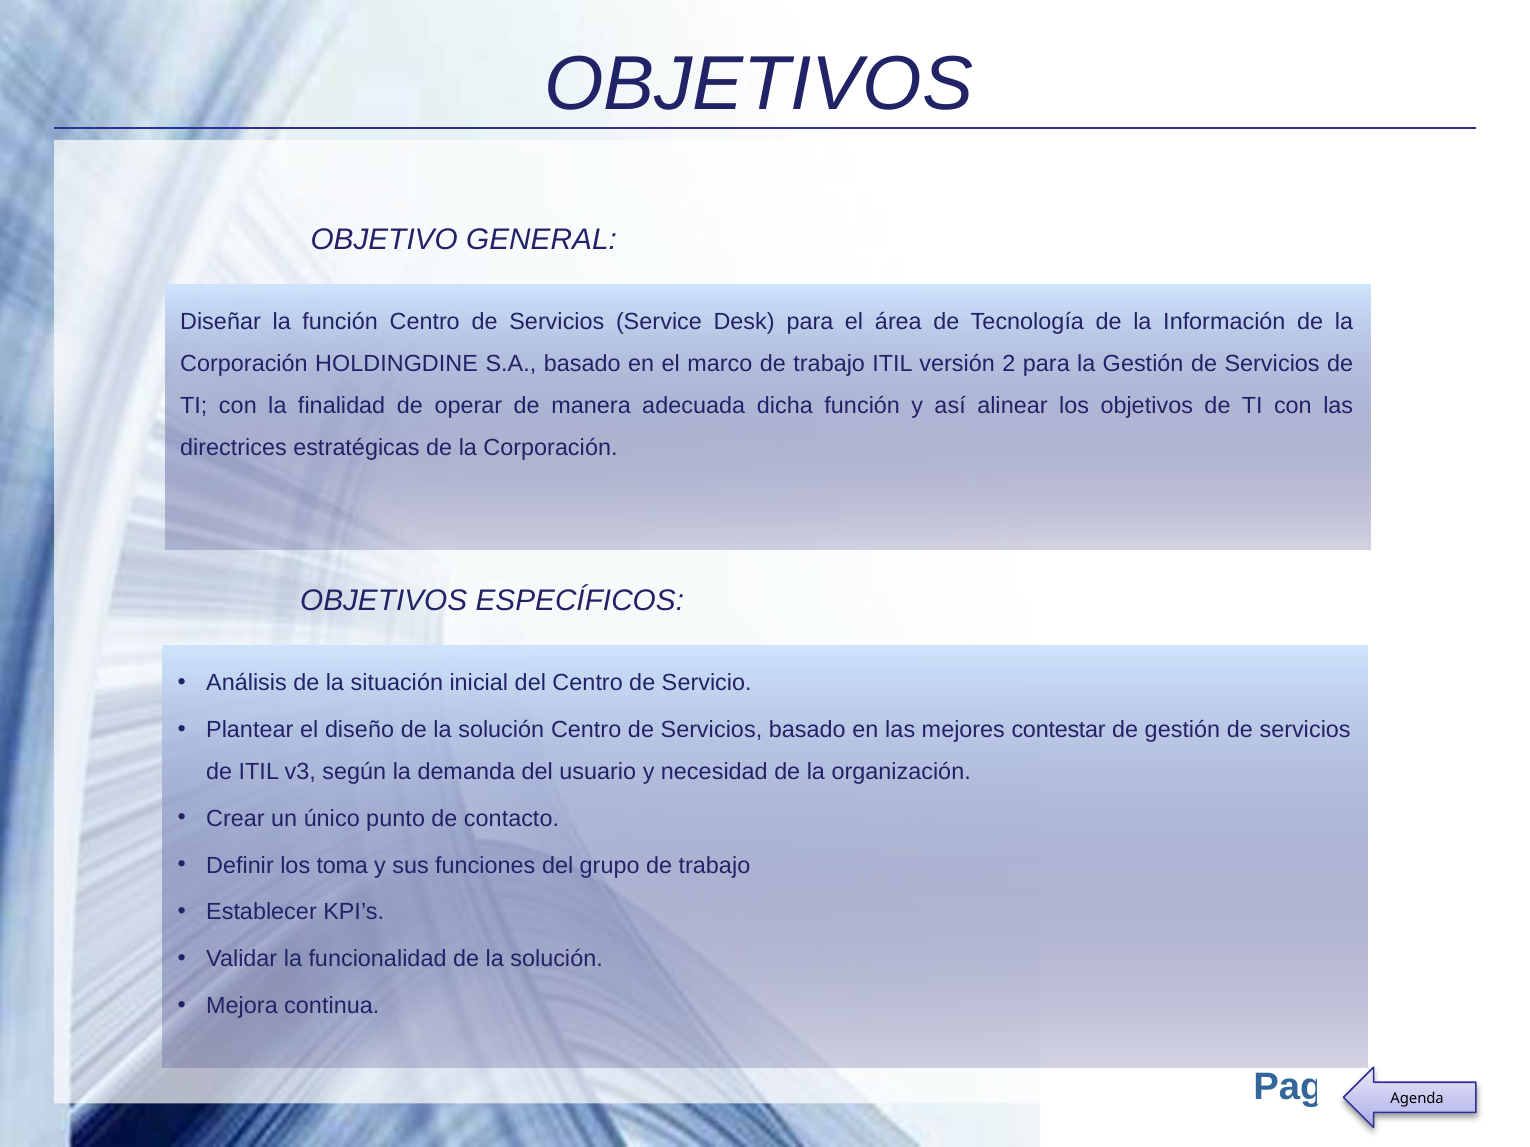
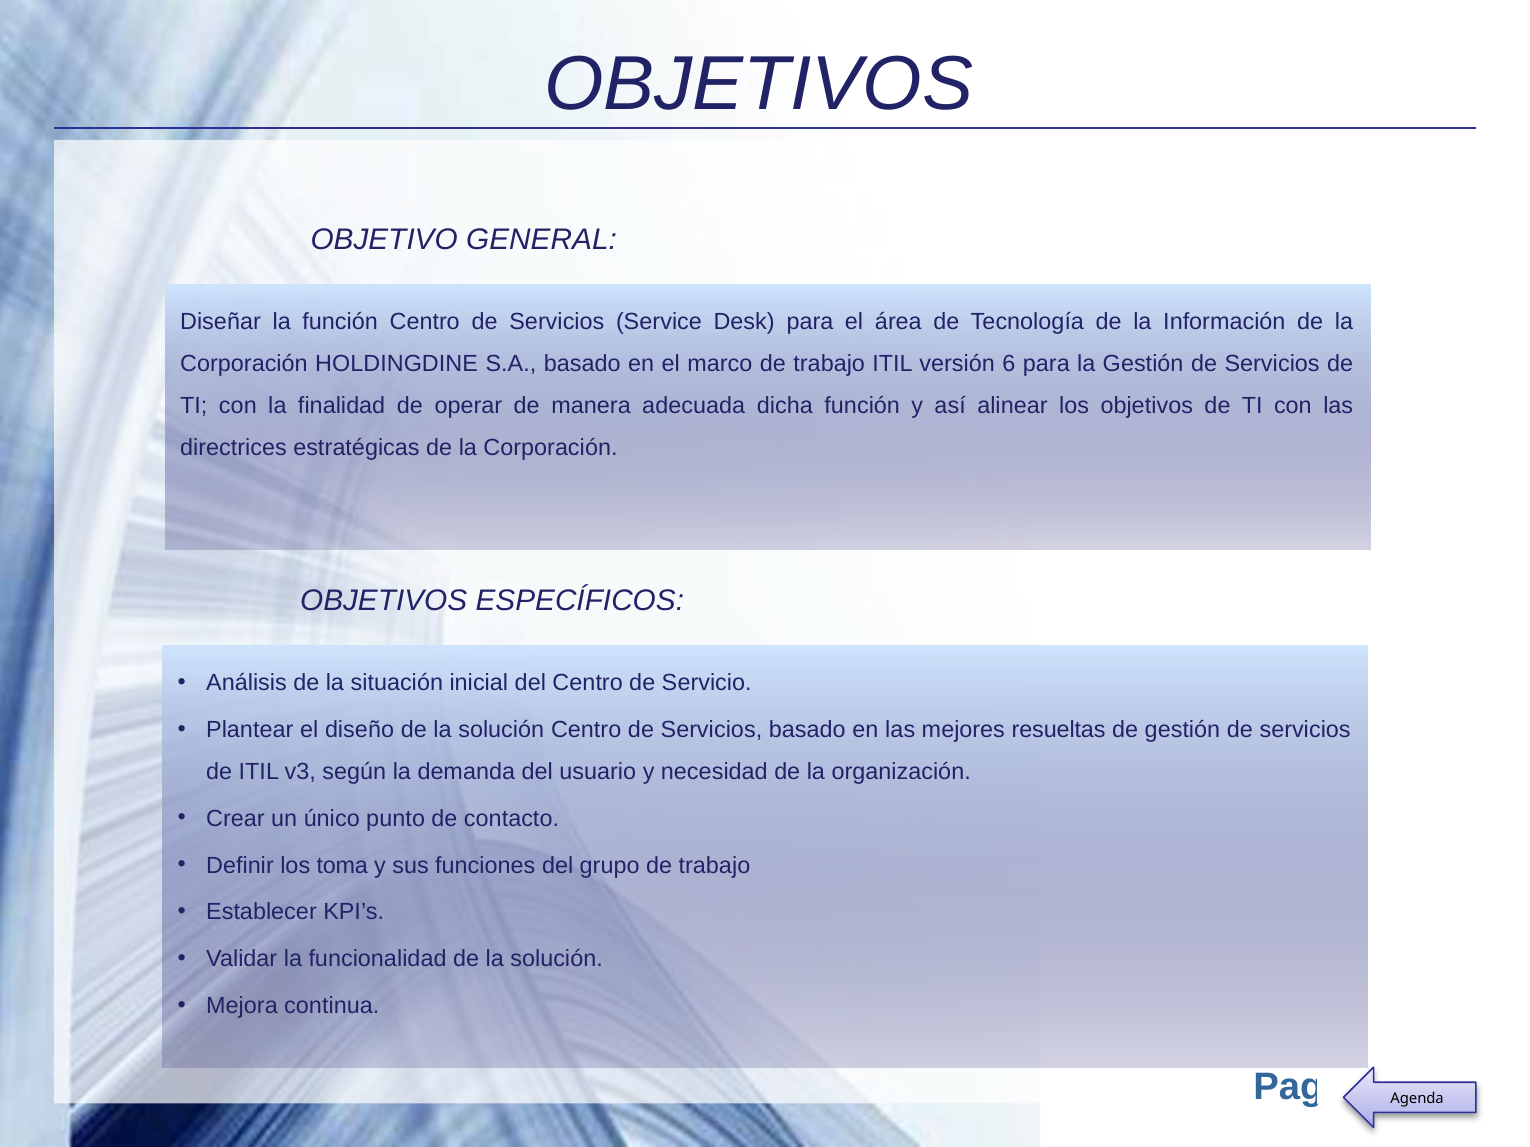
2: 2 -> 6
contestar: contestar -> resueltas
